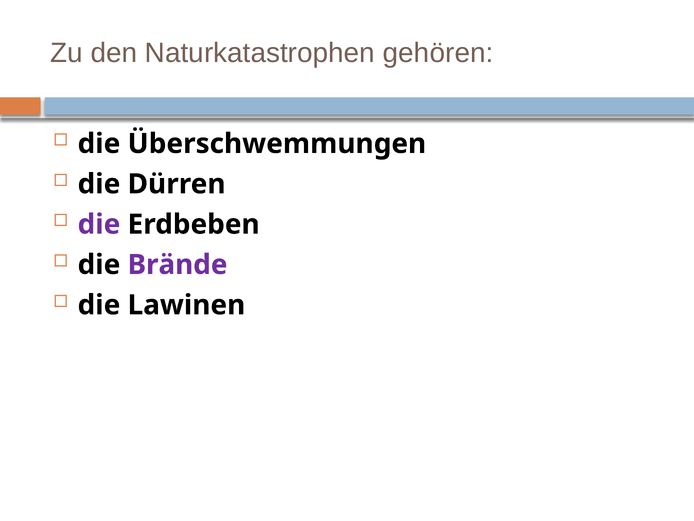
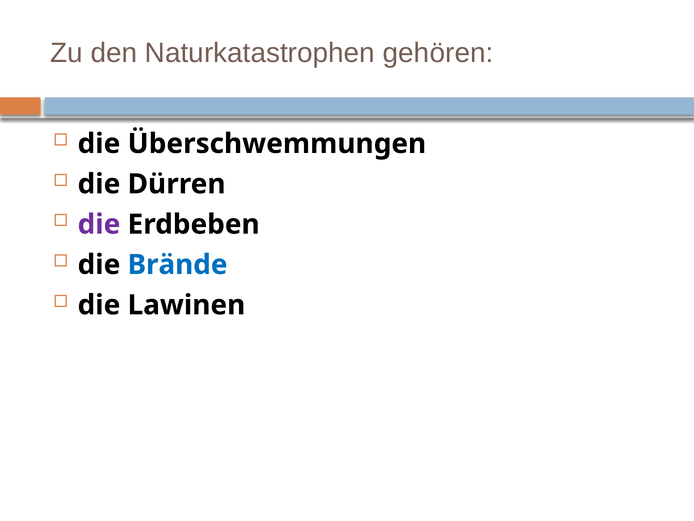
Brände colour: purple -> blue
